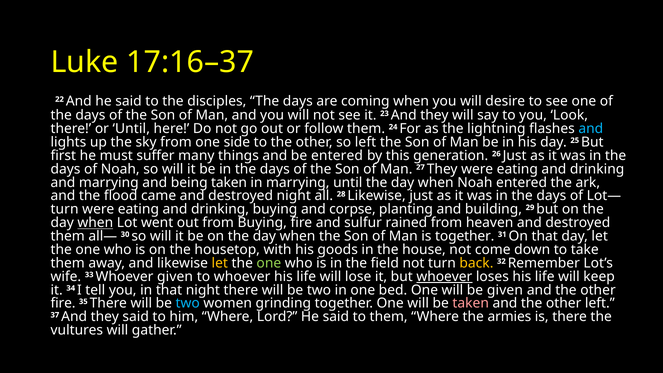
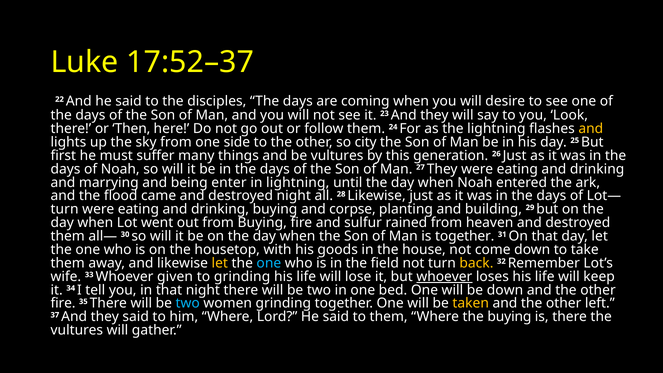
17:16–37: 17:16–37 -> 17:52–37
or Until: Until -> Then
and at (591, 129) colour: light blue -> yellow
so left: left -> city
be entered: entered -> vultures
being taken: taken -> enter
in marrying: marrying -> lightning
when at (95, 223) underline: present -> none
one at (269, 263) colour: light green -> light blue
to whoever: whoever -> grinding
be given: given -> down
taken at (471, 303) colour: pink -> yellow
the armies: armies -> buying
